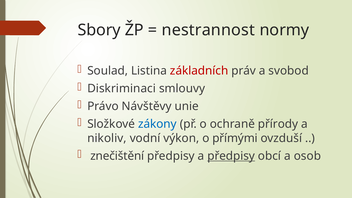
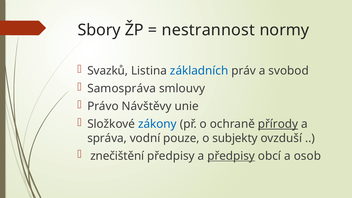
Soulad: Soulad -> Svazků
základních colour: red -> blue
Diskriminaci: Diskriminaci -> Samospráva
přírody underline: none -> present
nikoliv: nikoliv -> správa
výkon: výkon -> pouze
přímými: přímými -> subjekty
